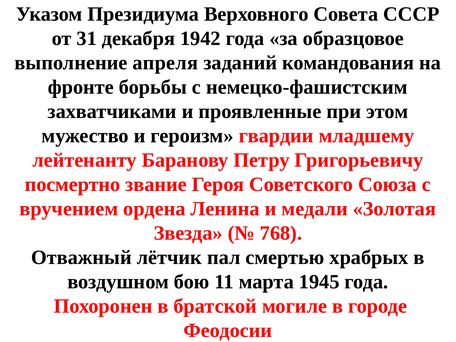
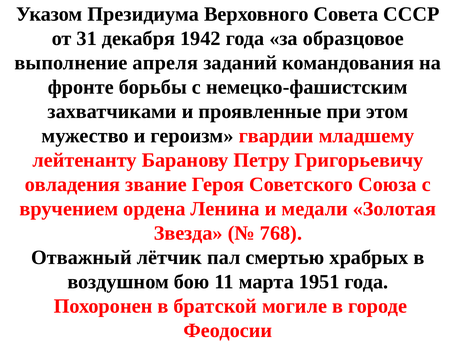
посмертно: посмертно -> овладения
1945: 1945 -> 1951
